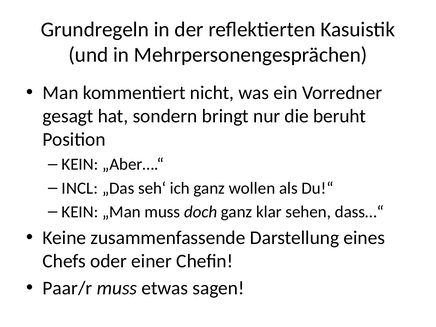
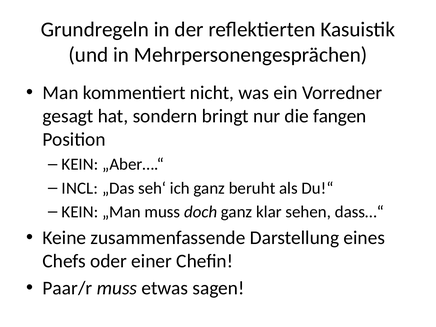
beruht: beruht -> fangen
wollen: wollen -> beruht
